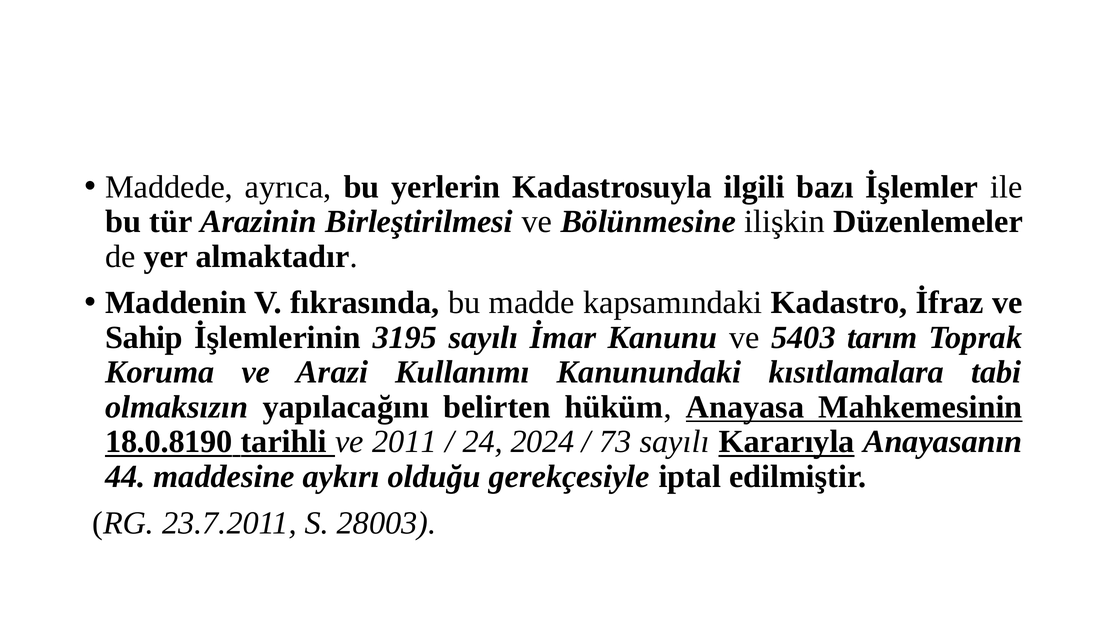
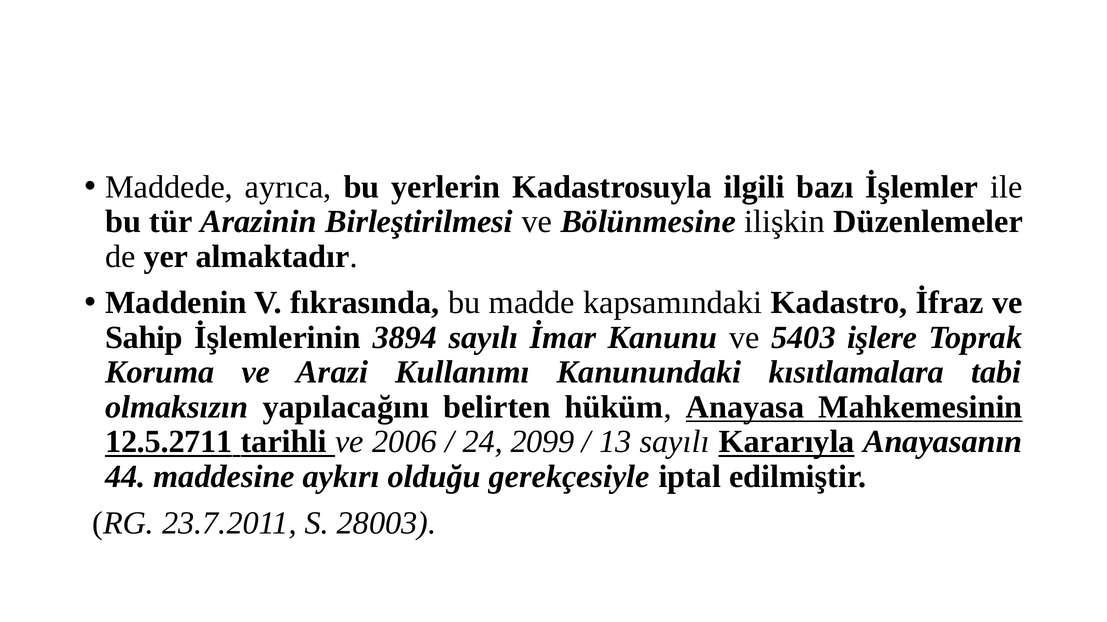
3195: 3195 -> 3894
tarım: tarım -> işlere
18.0.8190: 18.0.8190 -> 12.5.2711
2011: 2011 -> 2006
2024: 2024 -> 2099
73: 73 -> 13
